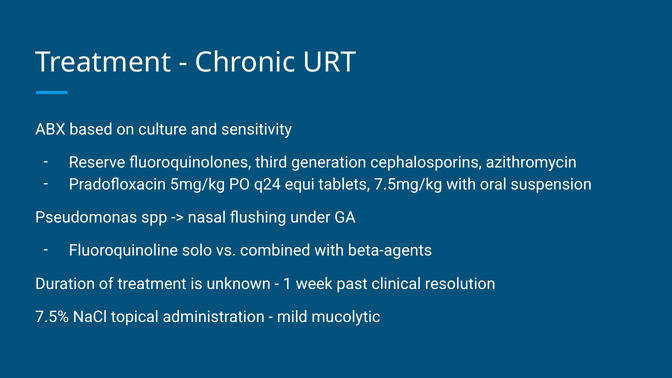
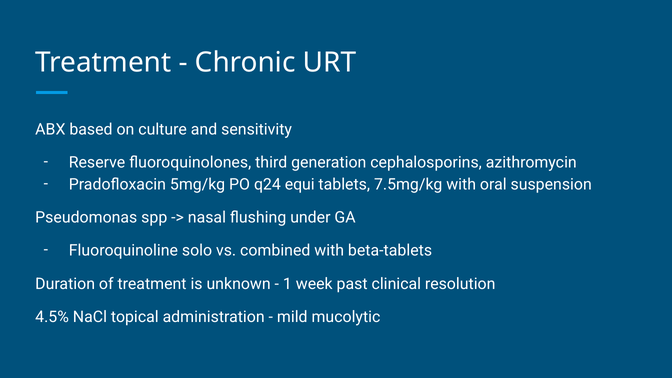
beta-agents: beta-agents -> beta-tablets
7.5%: 7.5% -> 4.5%
